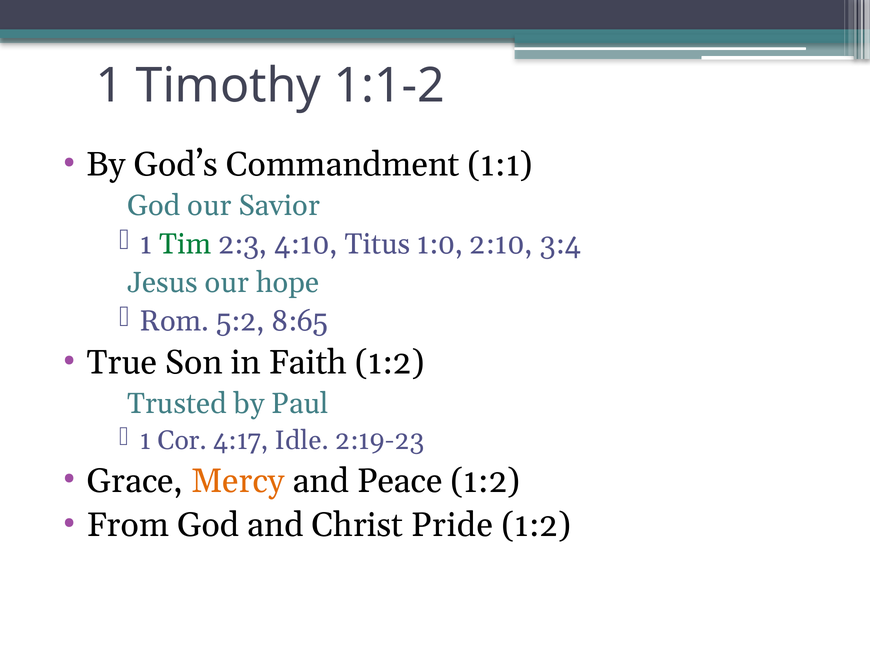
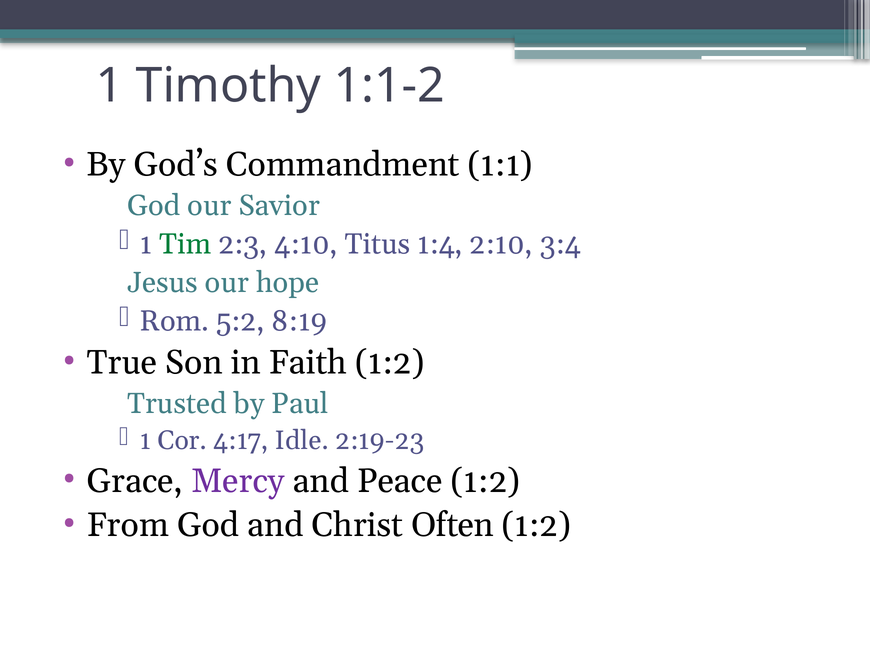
1:0: 1:0 -> 1:4
8:65: 8:65 -> 8:19
Mercy colour: orange -> purple
Pride: Pride -> Often
